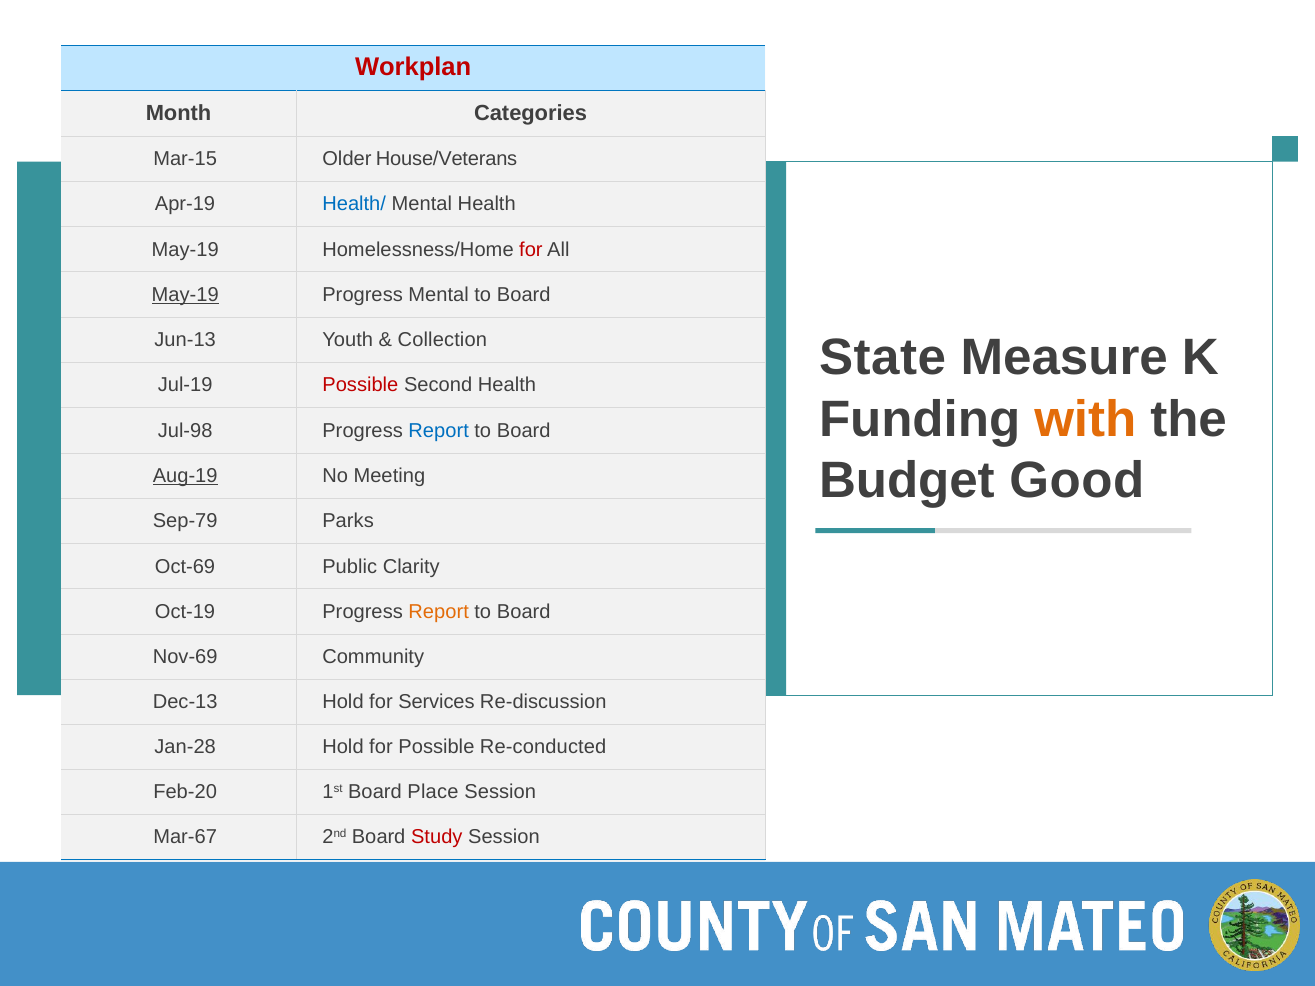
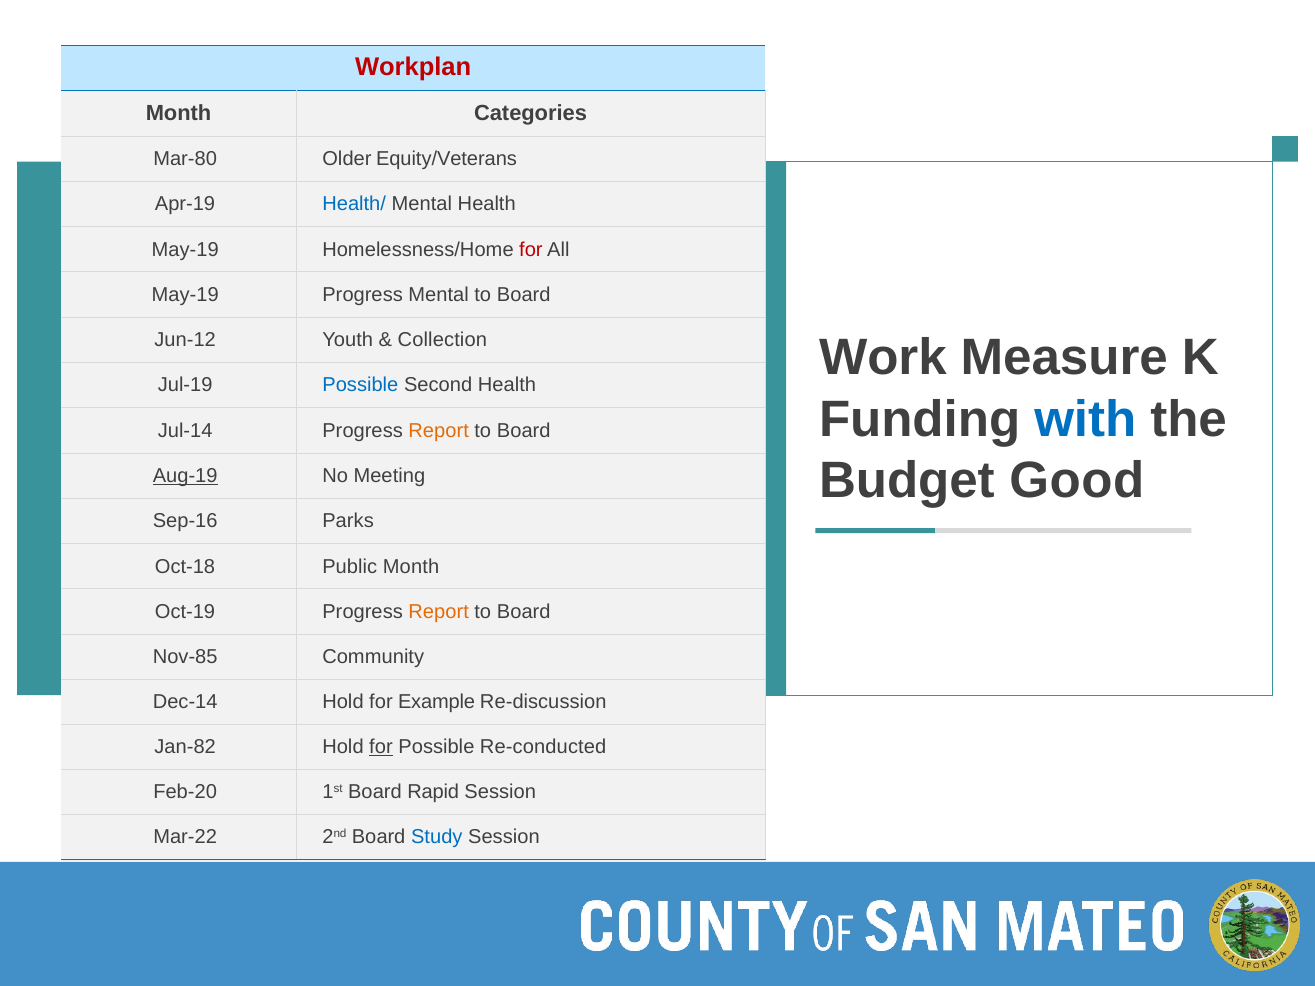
Mar-15: Mar-15 -> Mar-80
House/Veterans: House/Veterans -> Equity/Veterans
May-19 at (185, 295) underline: present -> none
Jun-13: Jun-13 -> Jun-12
State: State -> Work
Possible at (360, 385) colour: red -> blue
with colour: orange -> blue
Jul-98: Jul-98 -> Jul-14
Report at (439, 431) colour: blue -> orange
Sep-79: Sep-79 -> Sep-16
Oct-69: Oct-69 -> Oct-18
Public Clarity: Clarity -> Month
Nov-69: Nov-69 -> Nov-85
Dec-13: Dec-13 -> Dec-14
Services: Services -> Example
Jan-28: Jan-28 -> Jan-82
for at (381, 747) underline: none -> present
Place: Place -> Rapid
Mar-67: Mar-67 -> Mar-22
Study colour: red -> blue
